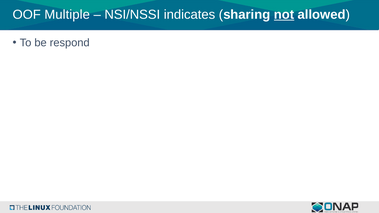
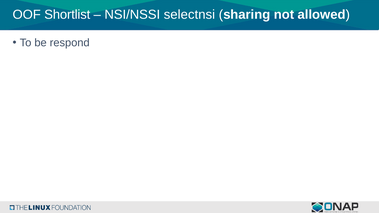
Multiple: Multiple -> Shortlist
indicates: indicates -> selectnsi
not underline: present -> none
